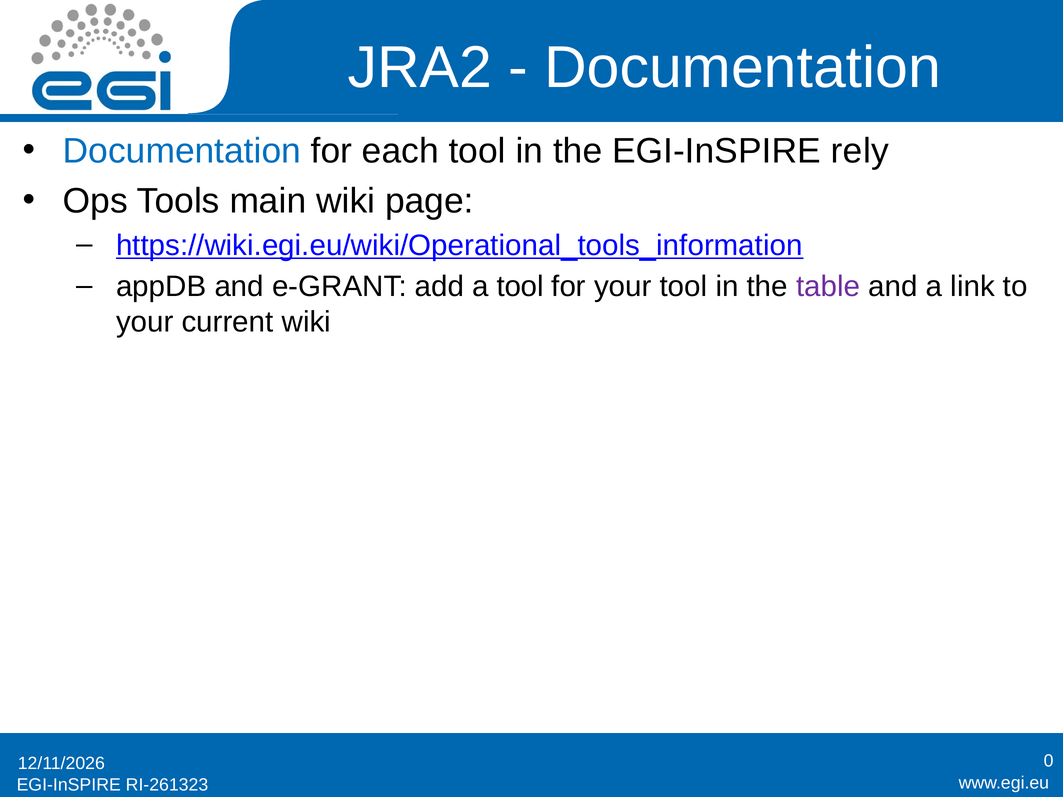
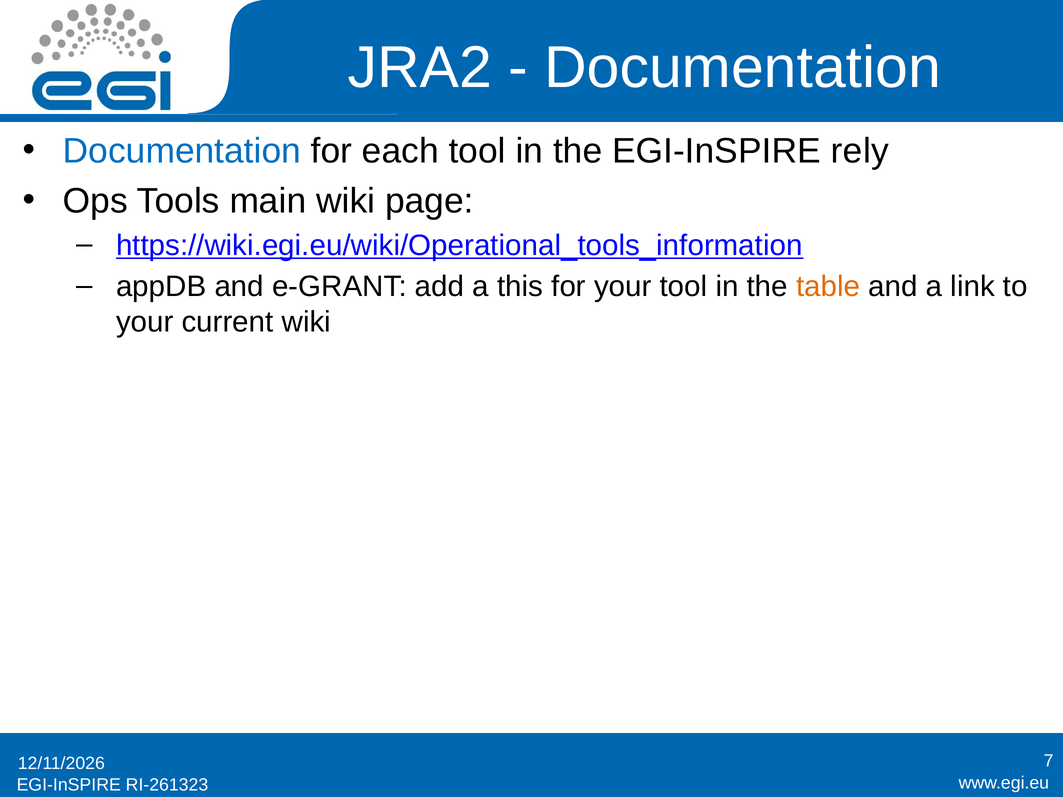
a tool: tool -> this
table colour: purple -> orange
0: 0 -> 7
